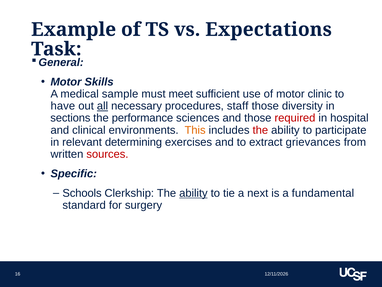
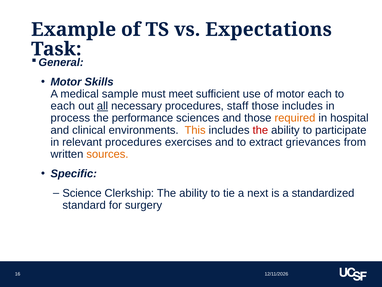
motor clinic: clinic -> each
have at (63, 106): have -> each
those diversity: diversity -> includes
sections: sections -> process
required colour: red -> orange
relevant determining: determining -> procedures
sources colour: red -> orange
Schools: Schools -> Science
ability at (193, 193) underline: present -> none
fundamental: fundamental -> standardized
